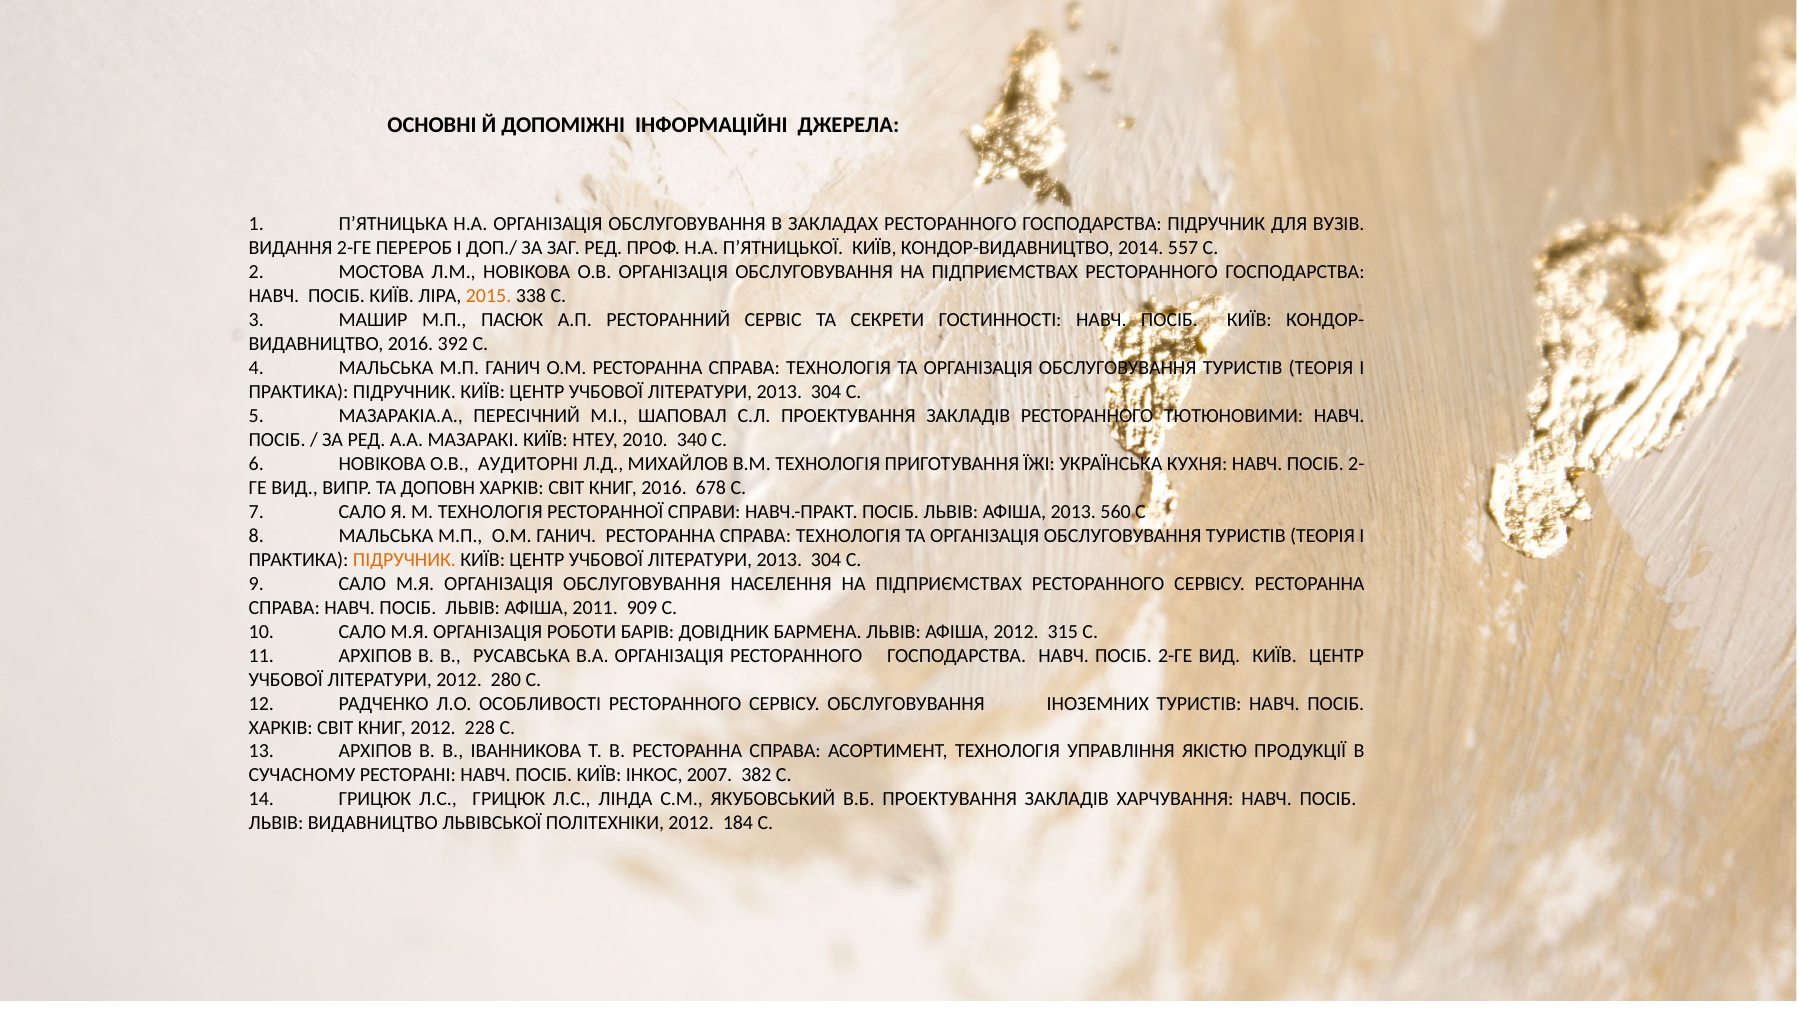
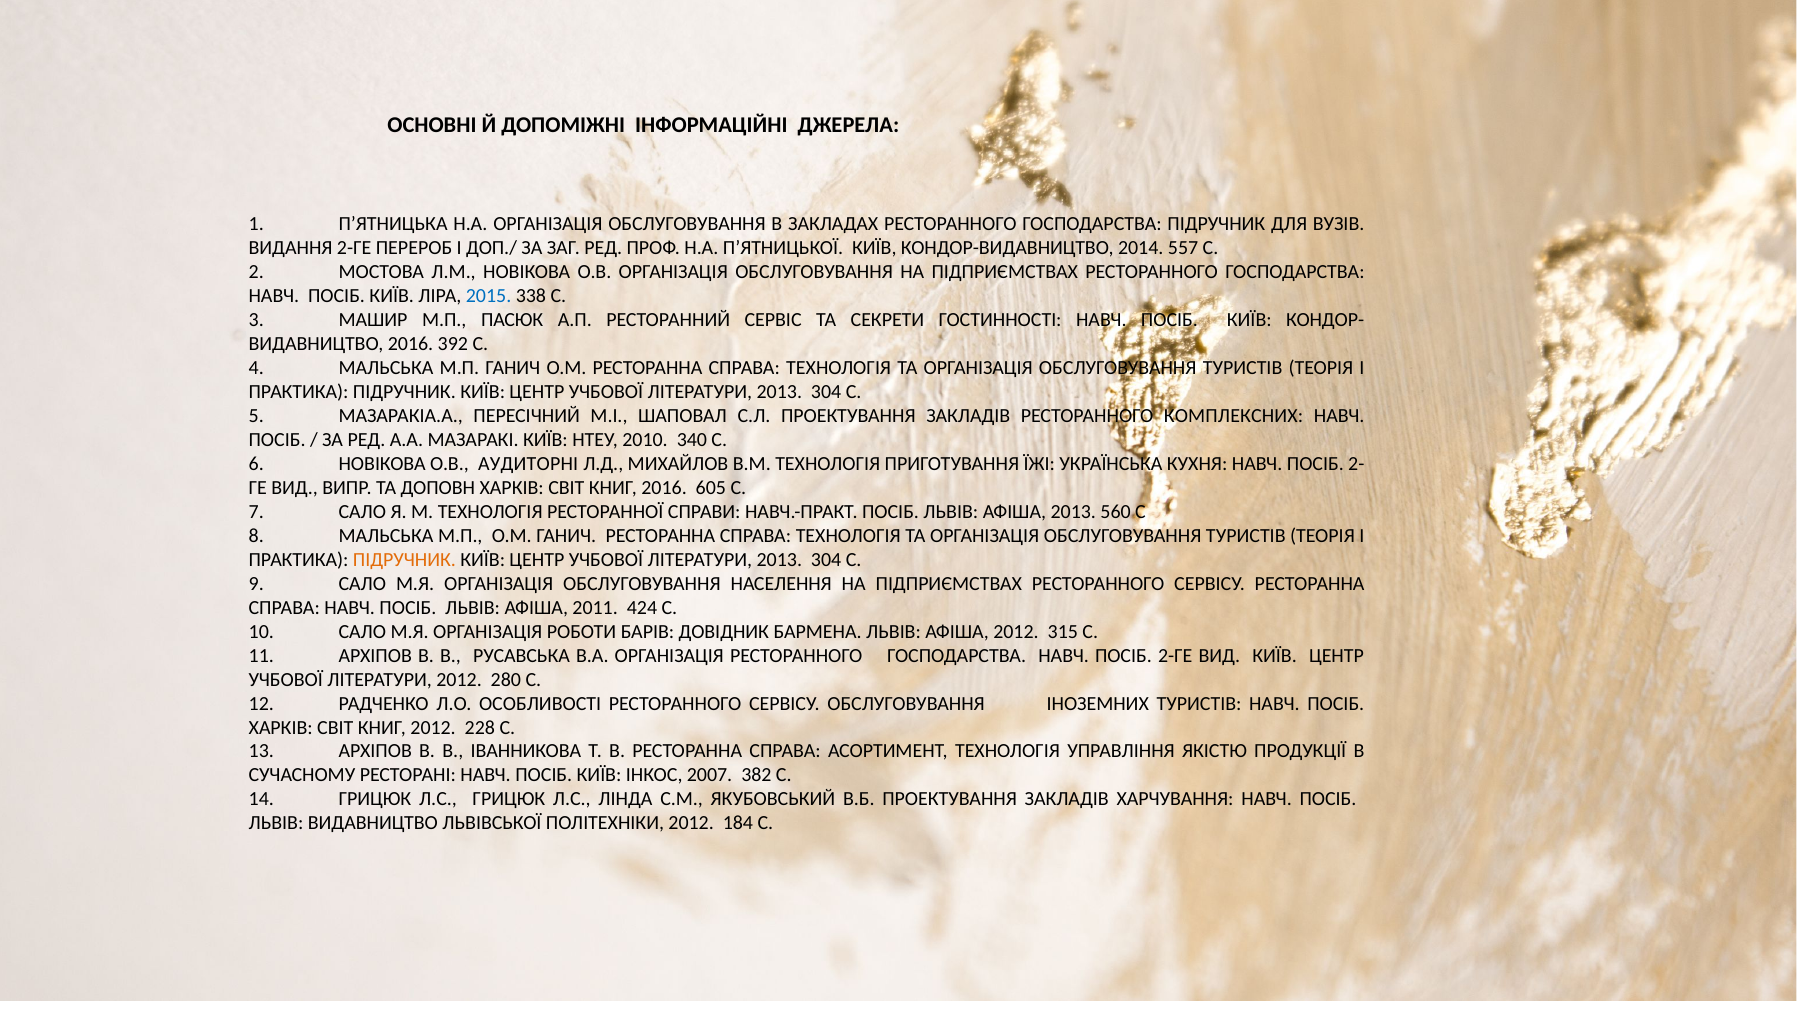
2015 colour: orange -> blue
ТЮТЮНОВИМИ: ТЮТЮНОВИМИ -> КОМПЛЕКСНИХ
678: 678 -> 605
909: 909 -> 424
